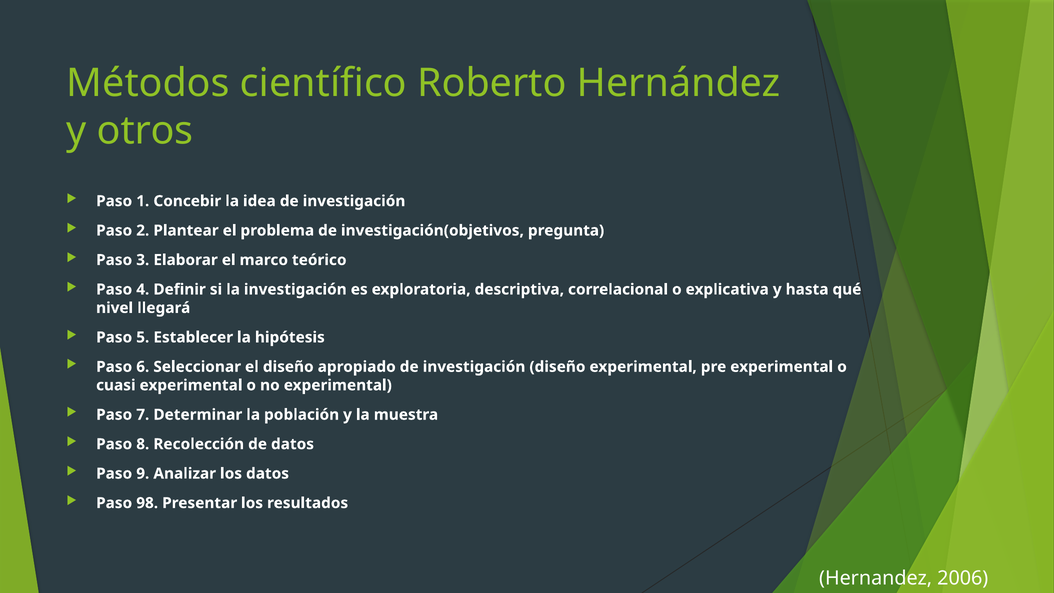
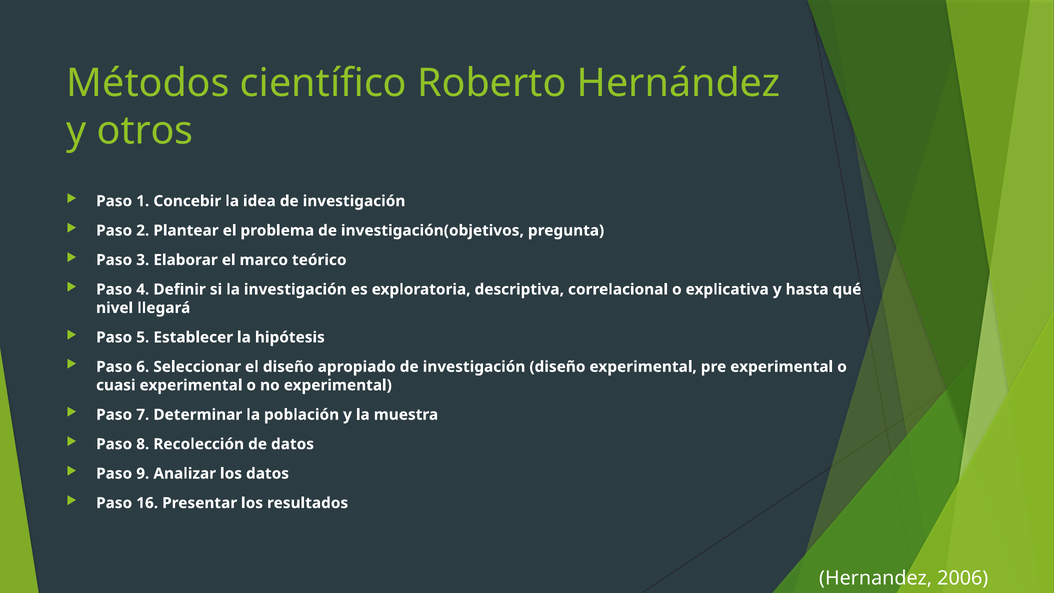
98: 98 -> 16
